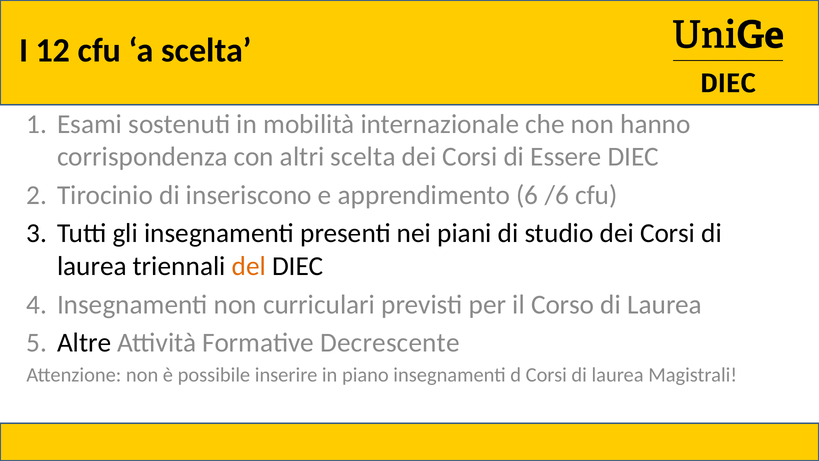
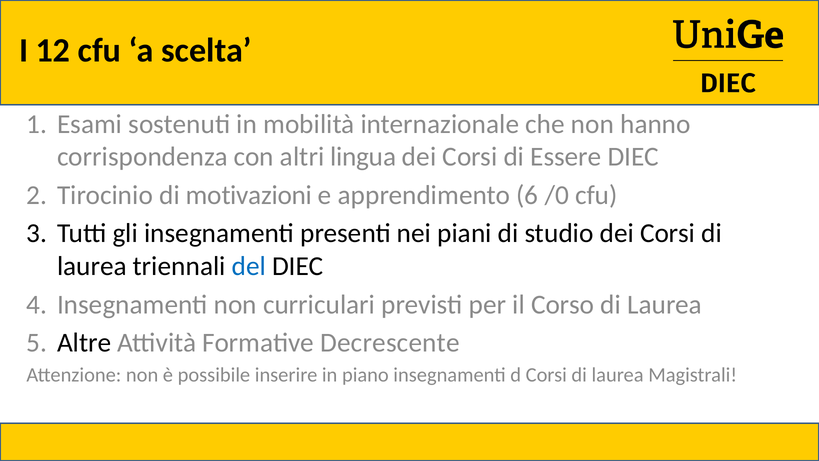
altri scelta: scelta -> lingua
inseriscono: inseriscono -> motivazioni
/6: /6 -> /0
del colour: orange -> blue
